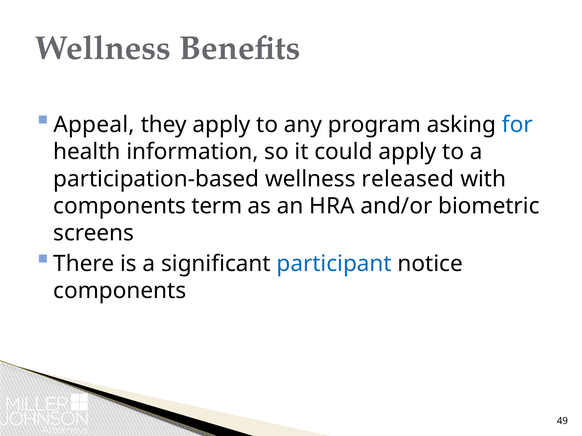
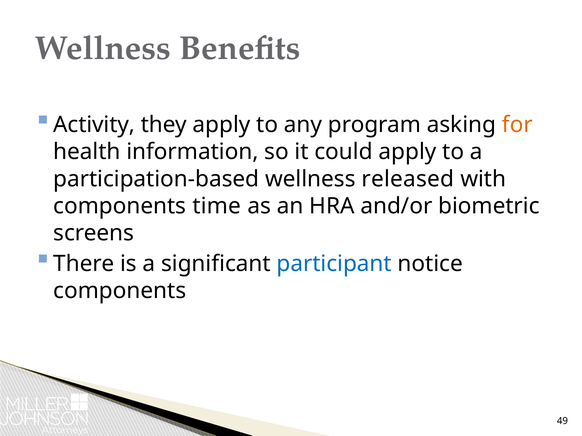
Appeal: Appeal -> Activity
for colour: blue -> orange
term: term -> time
